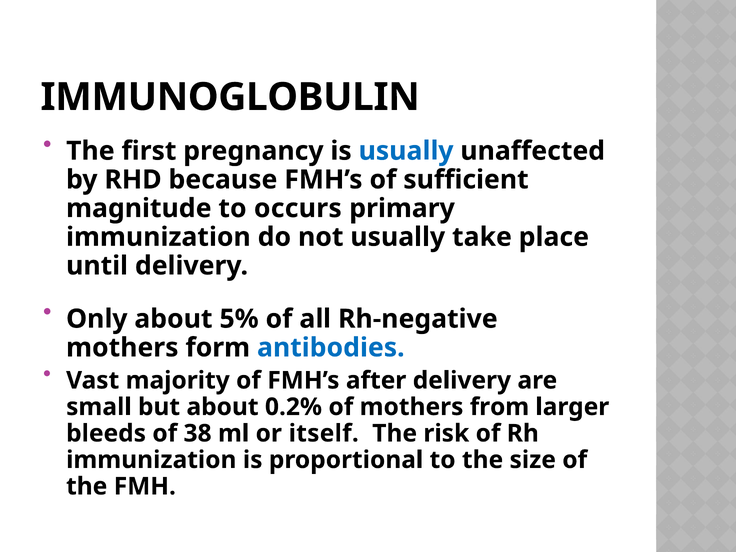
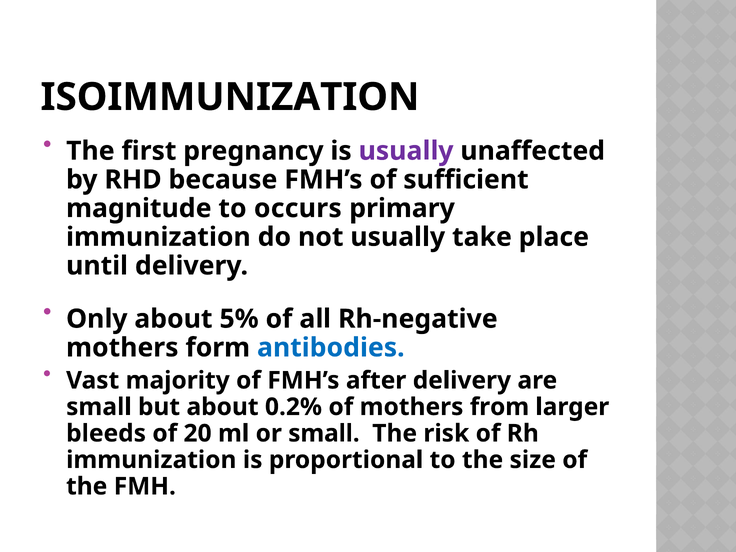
IMMUNOGLOBULIN: IMMUNOGLOBULIN -> ISOIMMUNIZATION
usually at (406, 151) colour: blue -> purple
38: 38 -> 20
or itself: itself -> small
